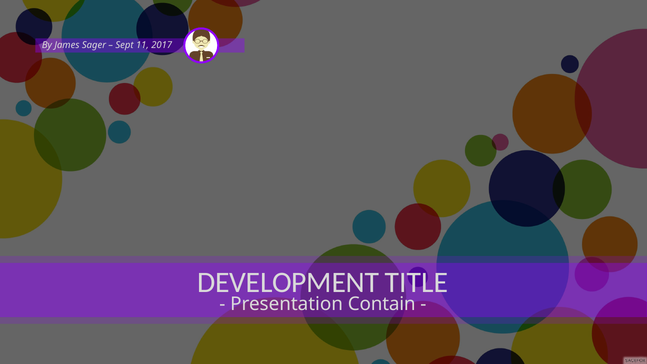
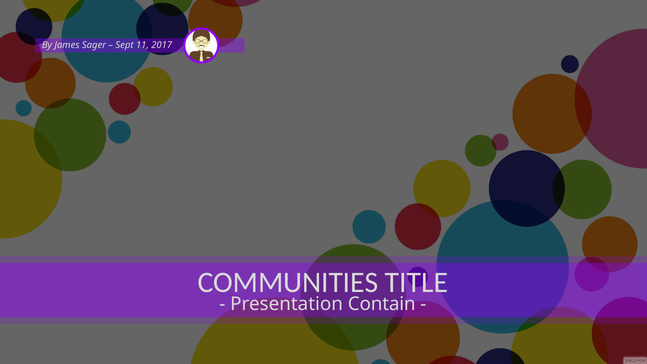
DEVELOPMENT: DEVELOPMENT -> COMMUNITIES
